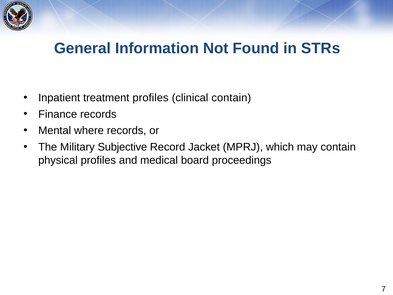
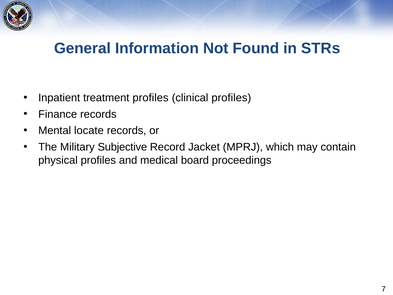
clinical contain: contain -> profiles
where: where -> locate
